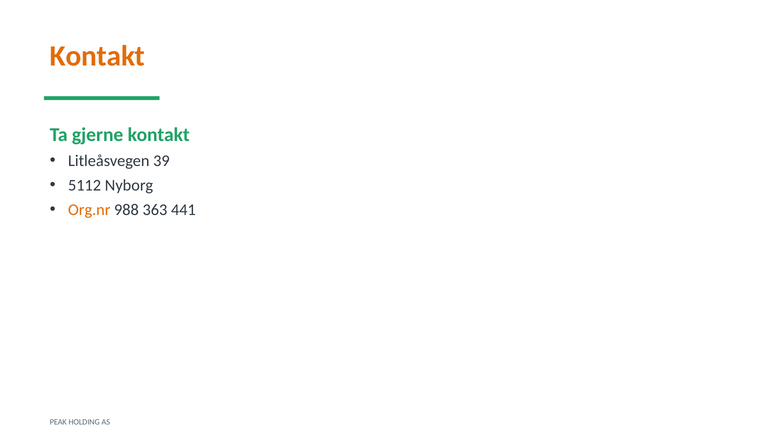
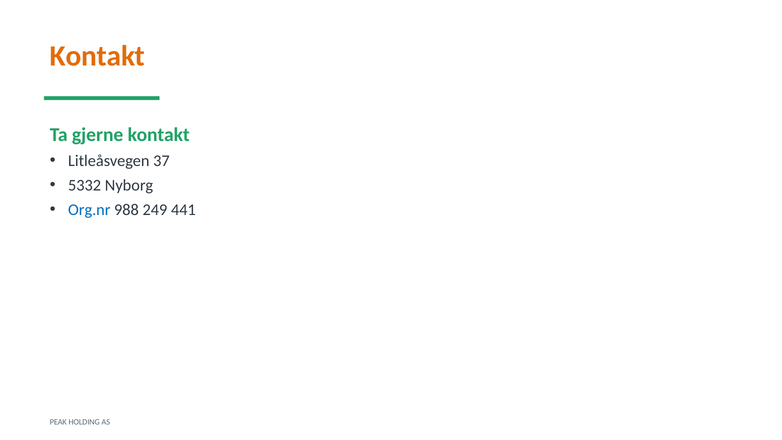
39: 39 -> 37
5112: 5112 -> 5332
Org.nr colour: orange -> blue
363: 363 -> 249
